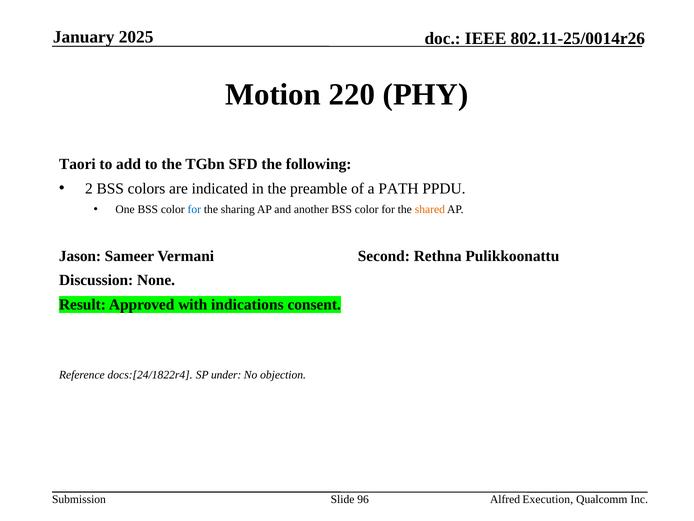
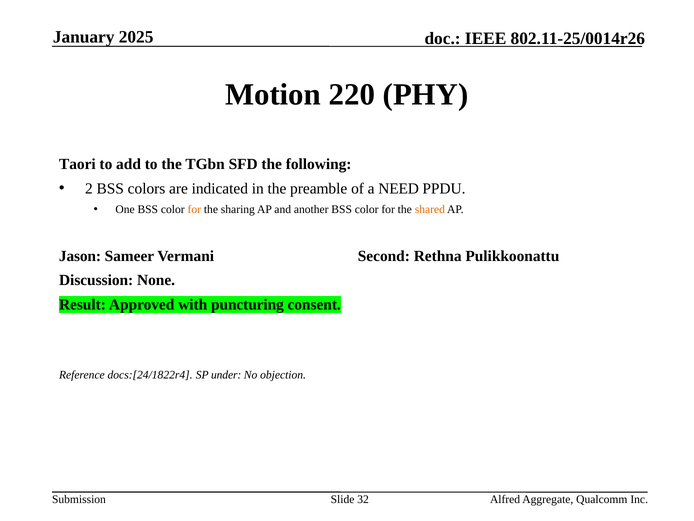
PATH: PATH -> NEED
for at (194, 209) colour: blue -> orange
indications: indications -> puncturing
96: 96 -> 32
Execution: Execution -> Aggregate
